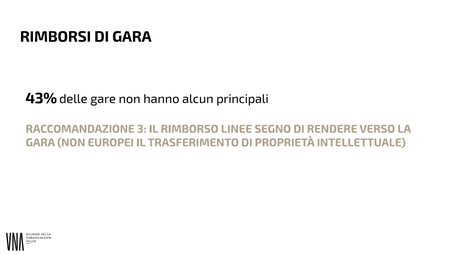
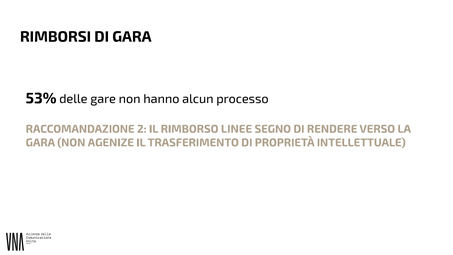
43%: 43% -> 53%
principali: principali -> processo
3: 3 -> 2
EUROPEI: EUROPEI -> AGENIZE
